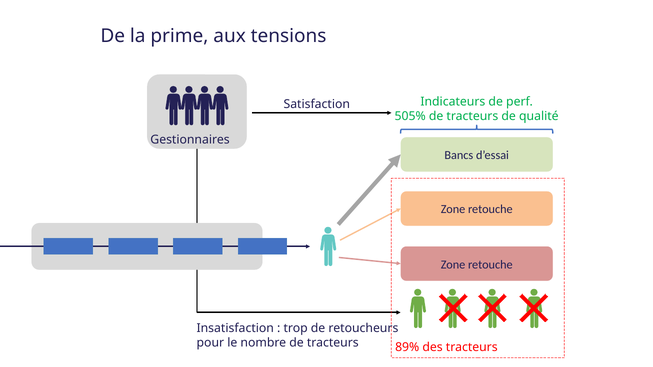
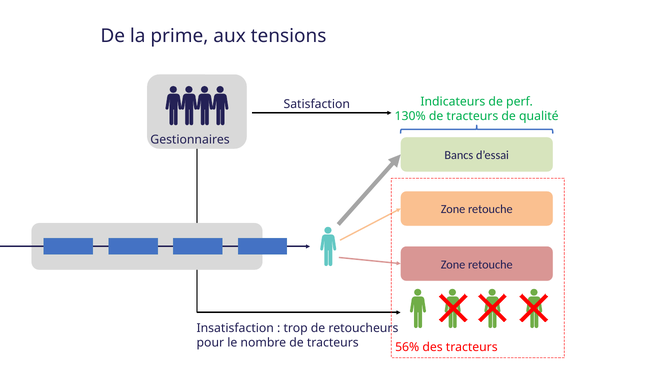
505%: 505% -> 130%
89%: 89% -> 56%
